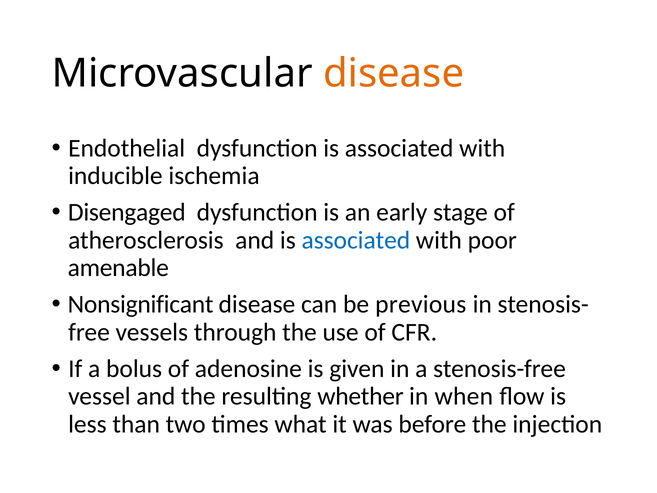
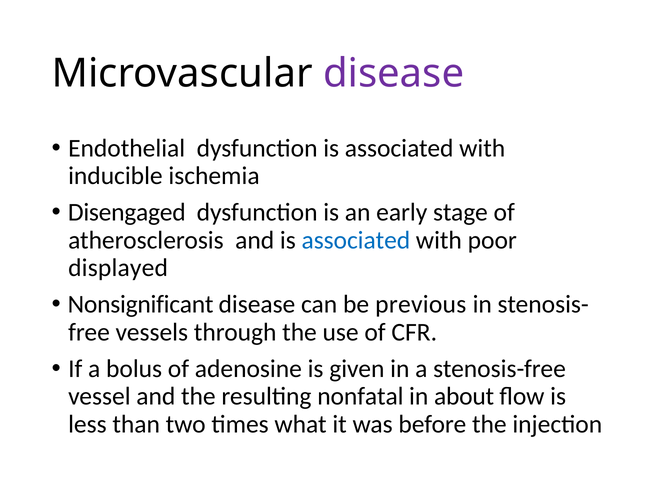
disease at (394, 74) colour: orange -> purple
amenable: amenable -> displayed
whether: whether -> nonfatal
when: when -> about
